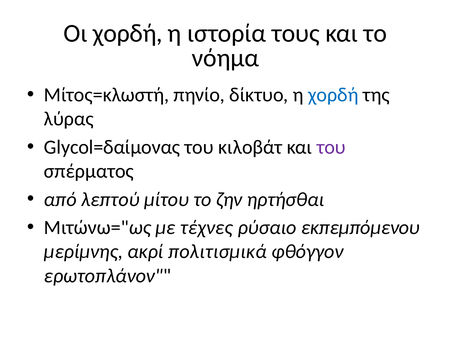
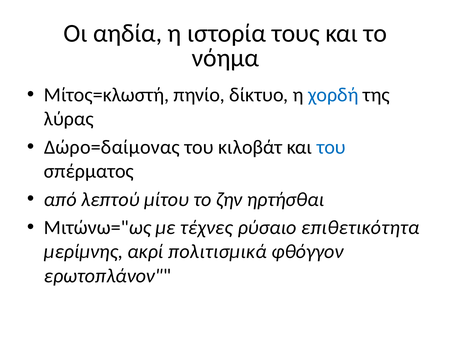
Οι χορδή: χορδή -> αηδία
Glycol=δαίμονας: Glycol=δαίμονας -> Δώρο=δαίμονας
του at (331, 147) colour: purple -> blue
εκπεμπόμενου: εκπεμπόμενου -> επιθετικότητα
